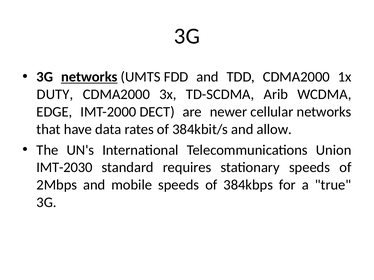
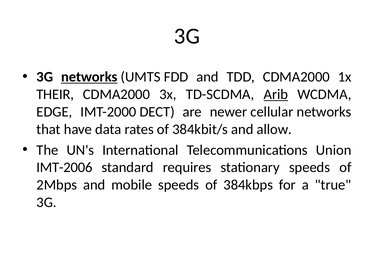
DUTY: DUTY -> THEIR
Arib underline: none -> present
IMT-2030: IMT-2030 -> IMT-2006
